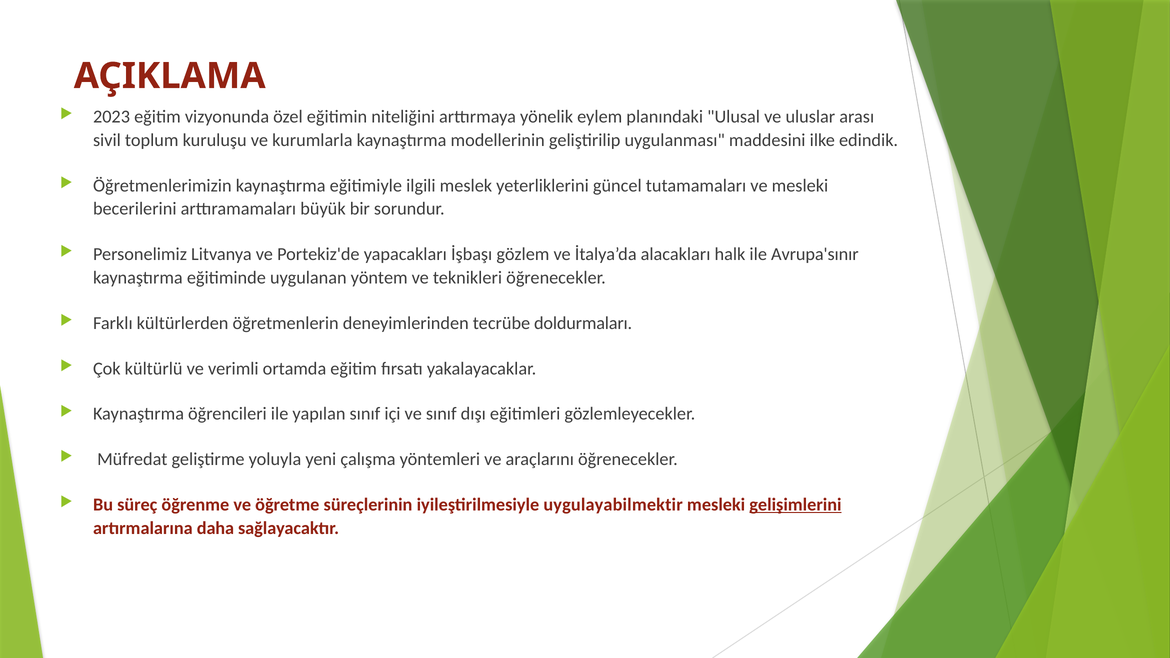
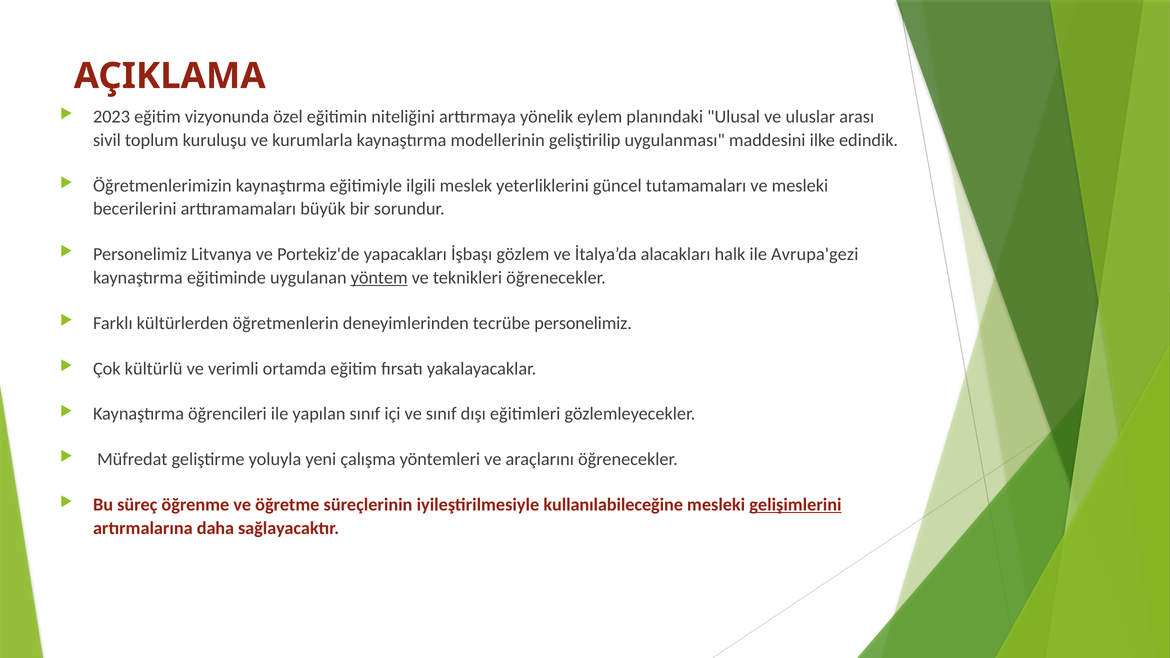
Avrupa'sınır: Avrupa'sınır -> Avrupa'gezi
yöntem underline: none -> present
tecrübe doldurmaları: doldurmaları -> personelimiz
uygulayabilmektir: uygulayabilmektir -> kullanılabileceğine
